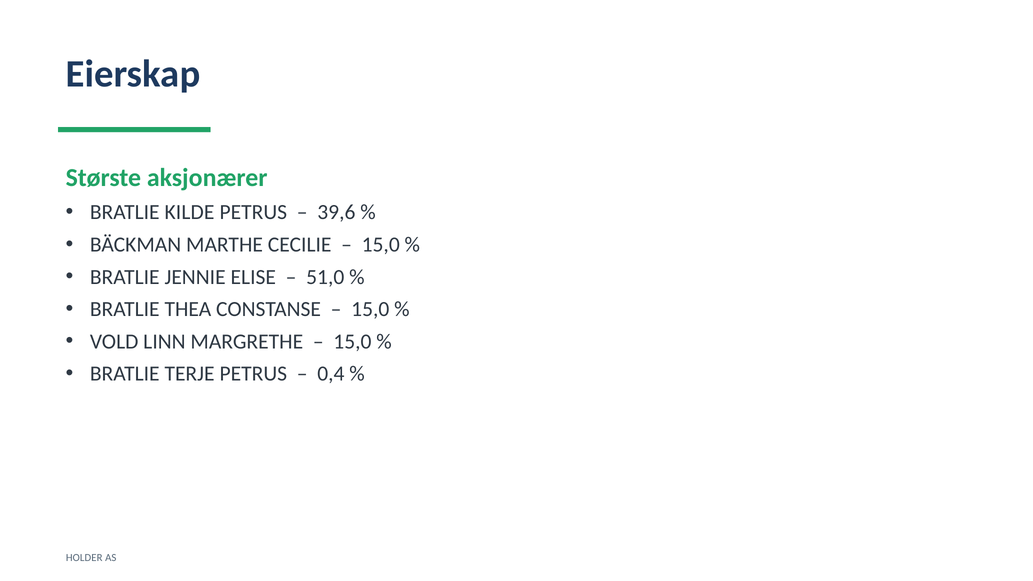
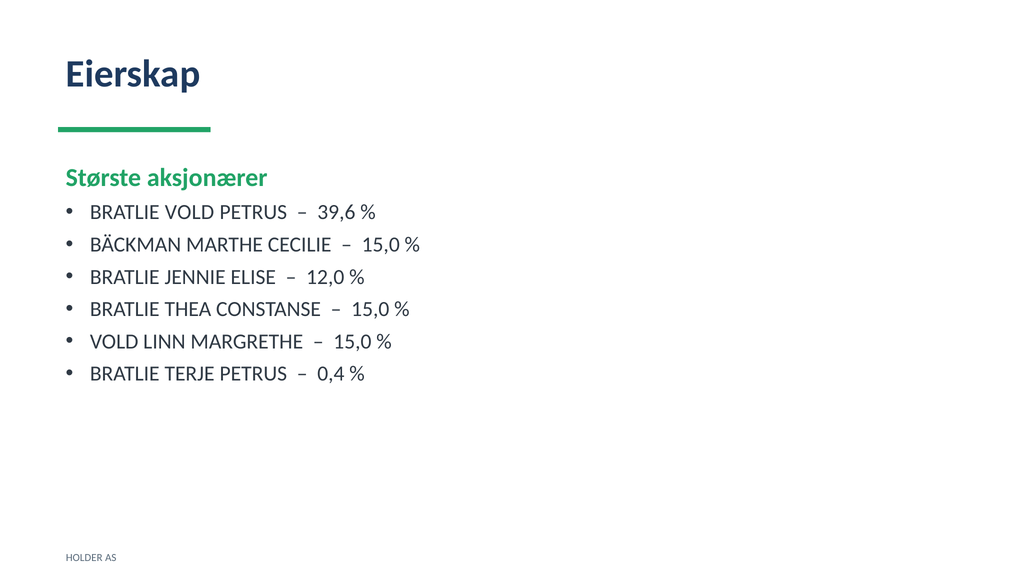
BRATLIE KILDE: KILDE -> VOLD
51,0: 51,0 -> 12,0
